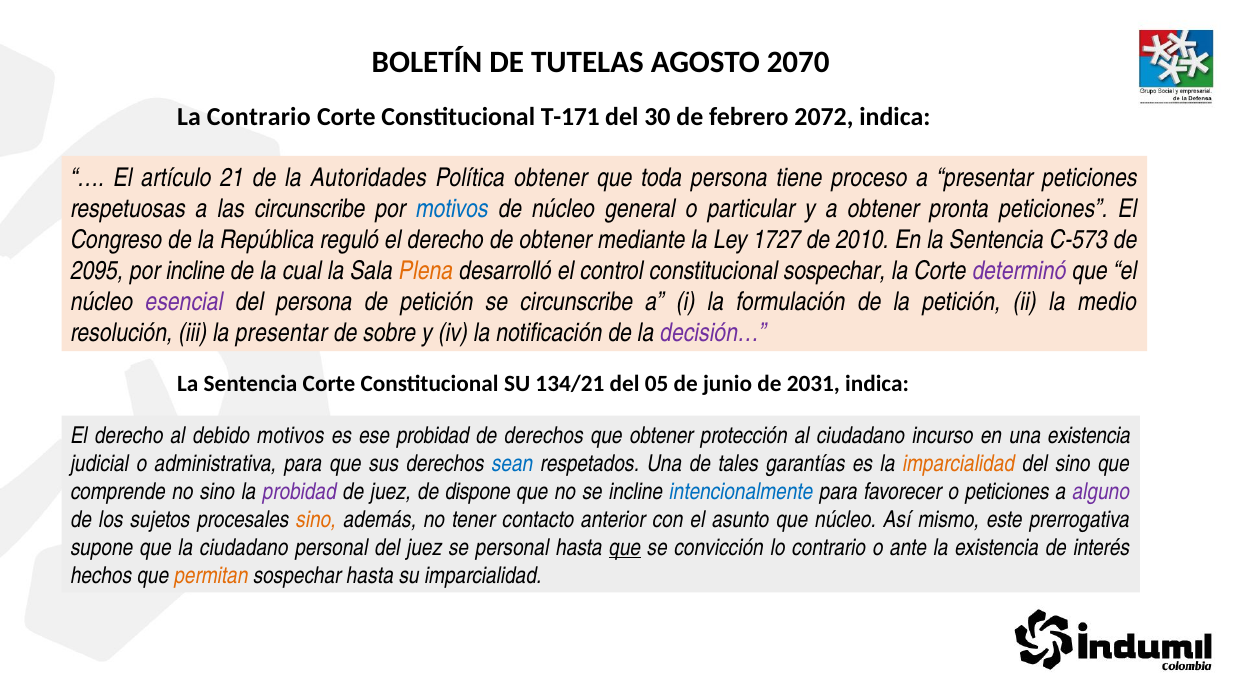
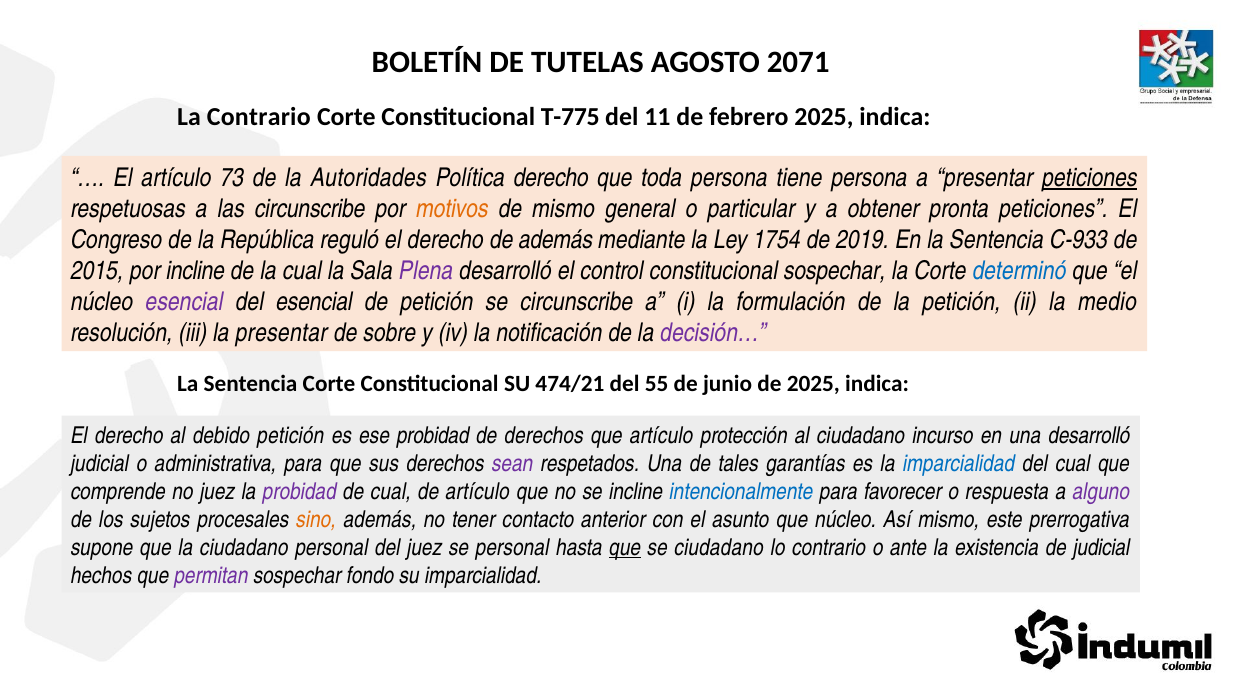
2070: 2070 -> 2071
T-171: T-171 -> T-775
30: 30 -> 11
febrero 2072: 2072 -> 2025
21: 21 -> 73
Política obtener: obtener -> derecho
tiene proceso: proceso -> persona
peticiones at (1090, 178) underline: none -> present
motivos at (452, 209) colour: blue -> orange
de núcleo: núcleo -> mismo
de obtener: obtener -> además
1727: 1727 -> 1754
2010: 2010 -> 2019
C-573: C-573 -> C-933
2095: 2095 -> 2015
Plena colour: orange -> purple
determinó colour: purple -> blue
del persona: persona -> esencial
134/21: 134/21 -> 474/21
05: 05 -> 55
de 2031: 2031 -> 2025
debido motivos: motivos -> petición
que obtener: obtener -> artículo
una existencia: existencia -> desarrolló
sean colour: blue -> purple
imparcialidad at (959, 464) colour: orange -> blue
del sino: sino -> cual
no sino: sino -> juez
de juez: juez -> cual
de dispone: dispone -> artículo
o peticiones: peticiones -> respuesta
se convicción: convicción -> ciudadano
de interés: interés -> judicial
permitan colour: orange -> purple
sospechar hasta: hasta -> fondo
